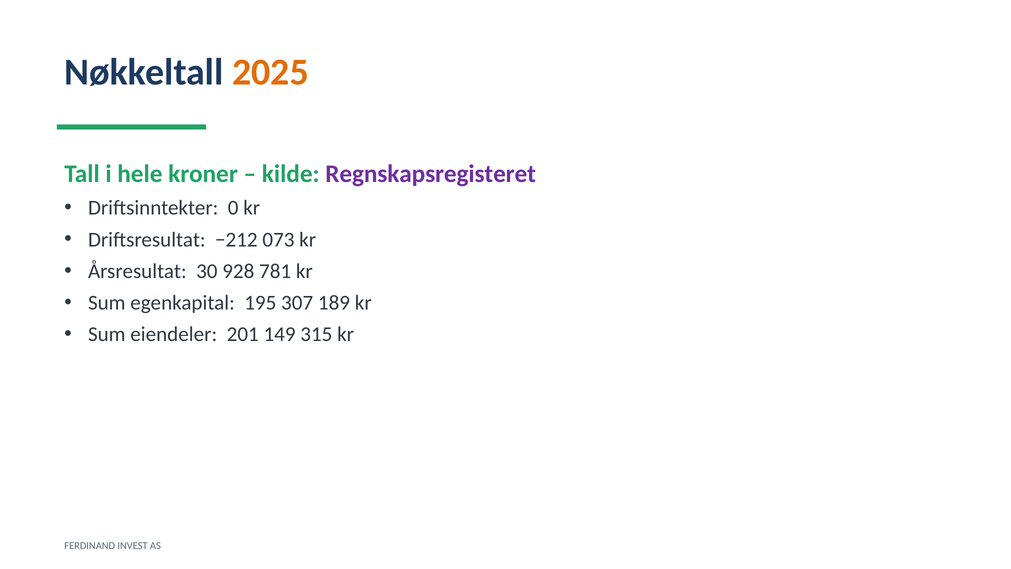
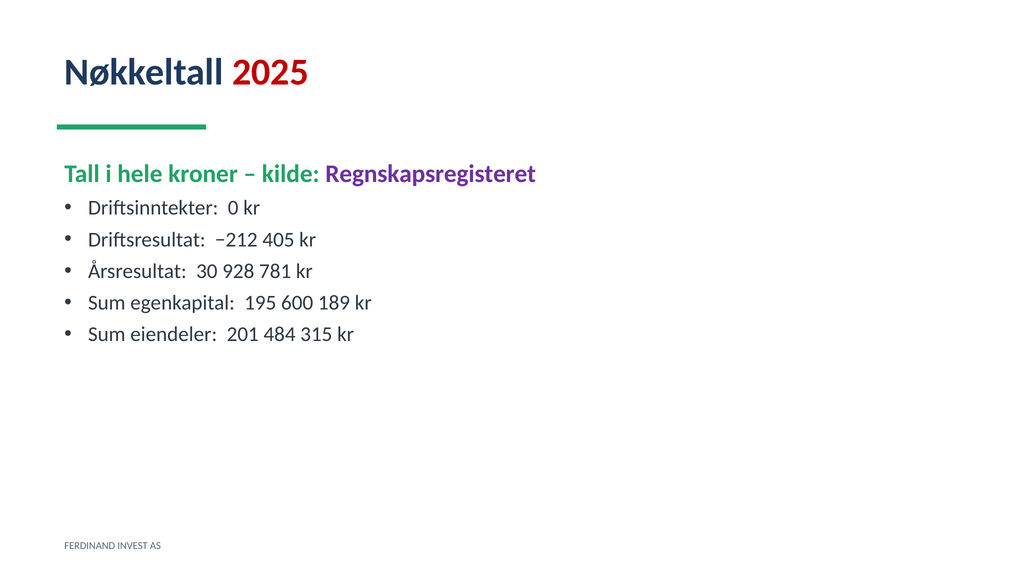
2025 colour: orange -> red
073: 073 -> 405
307: 307 -> 600
149: 149 -> 484
